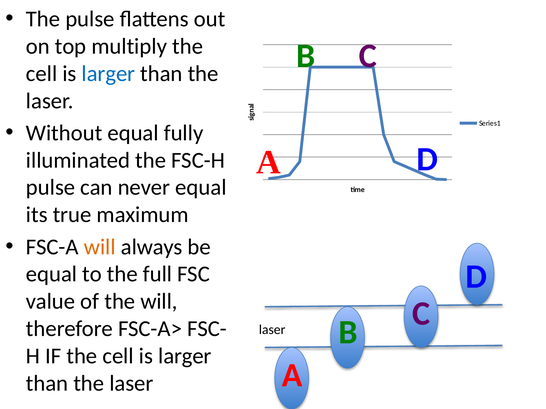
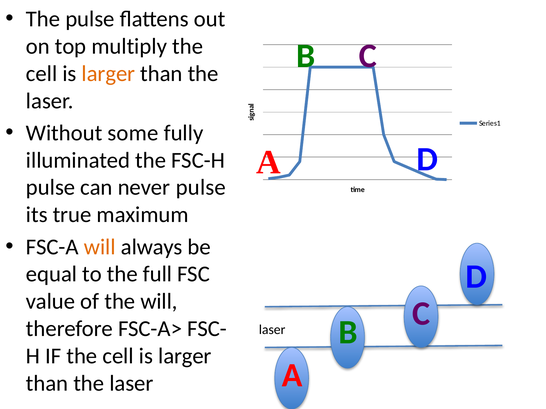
larger at (108, 74) colour: blue -> orange
Without equal: equal -> some
never equal: equal -> pulse
